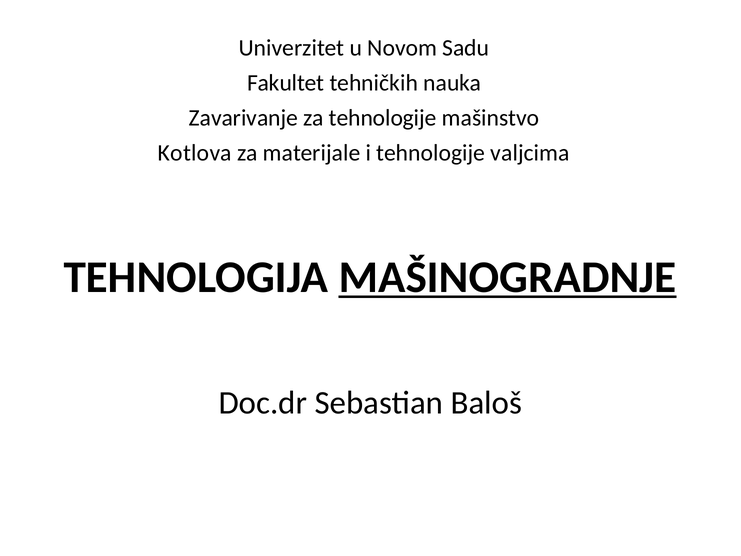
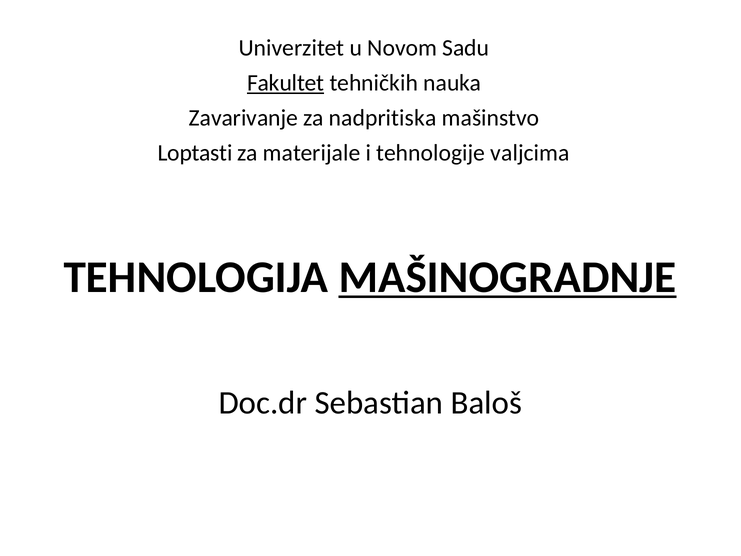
Fakultet underline: none -> present
za tehnologije: tehnologije -> nadpritiska
Kotlova: Kotlova -> Loptasti
